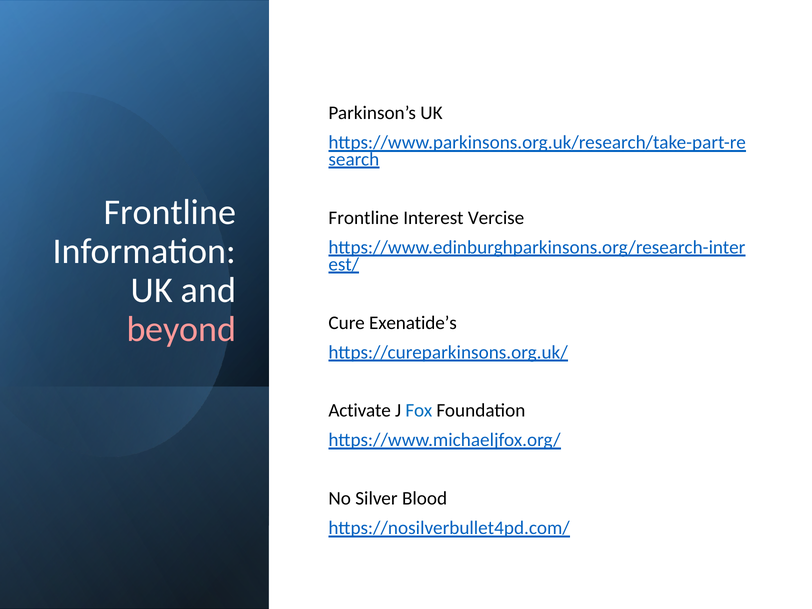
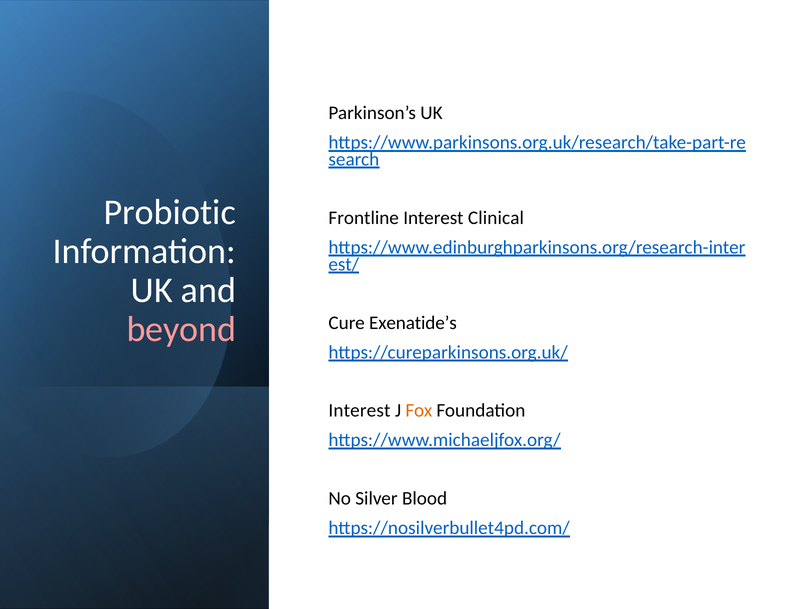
Frontline at (170, 212): Frontline -> Probiotic
Vercise: Vercise -> Clinical
Activate at (360, 411): Activate -> Interest
Fox colour: blue -> orange
